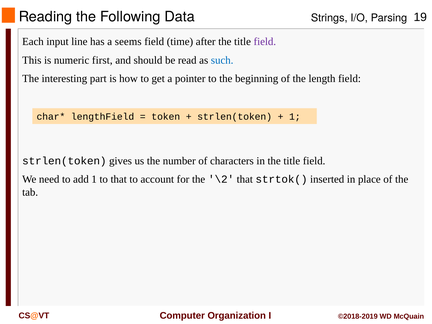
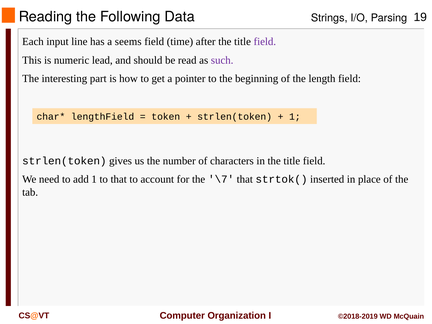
first: first -> lead
such colour: blue -> purple
\2: \2 -> \7
